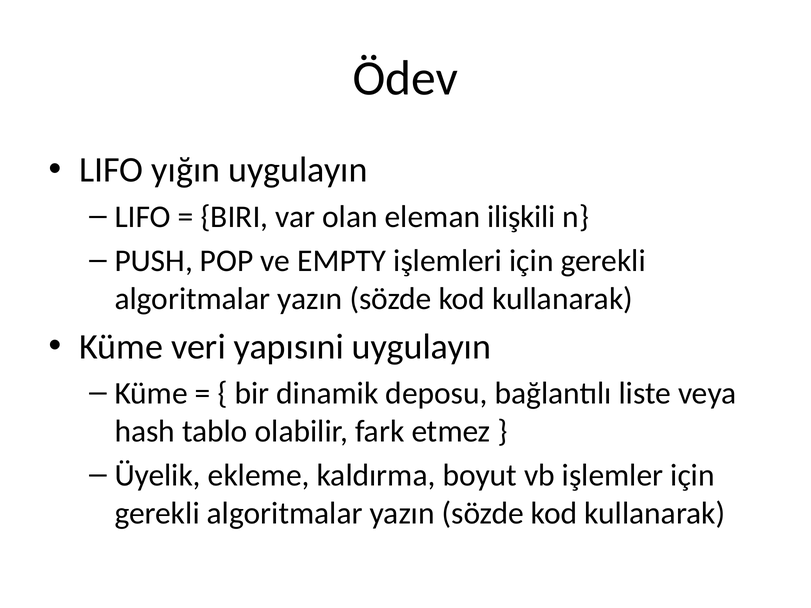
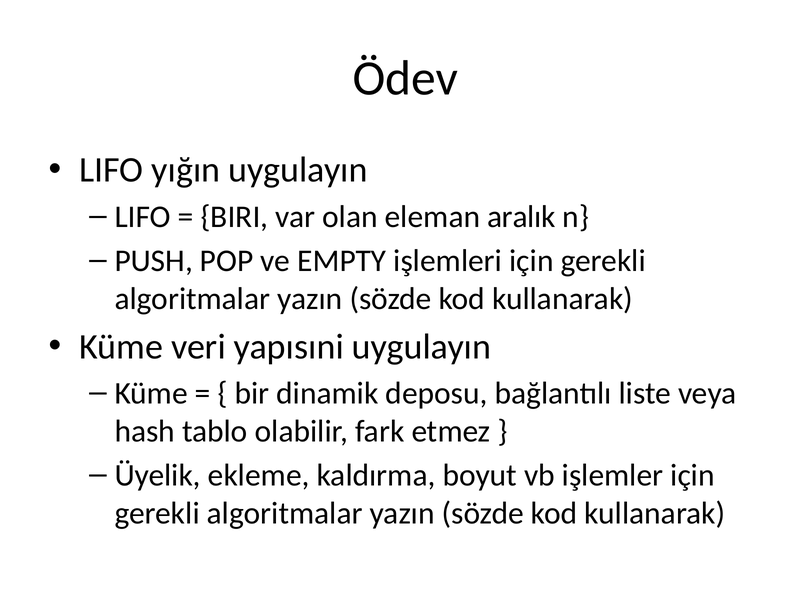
ilişkili: ilişkili -> aralık
